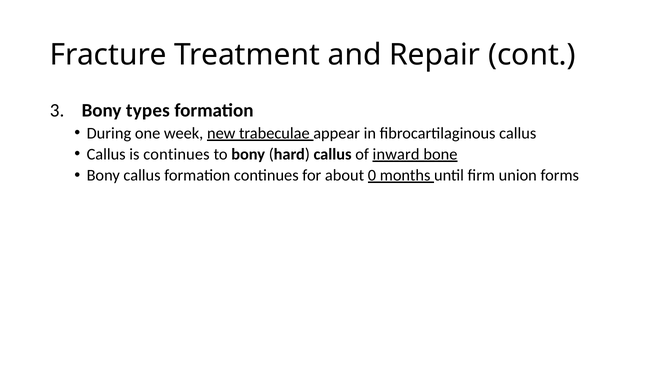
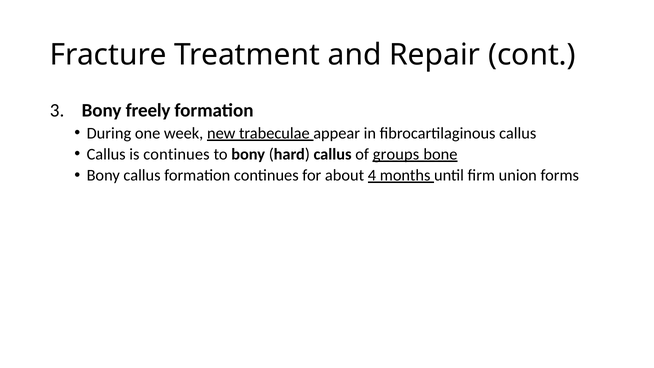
types: types -> freely
inward: inward -> groups
0: 0 -> 4
